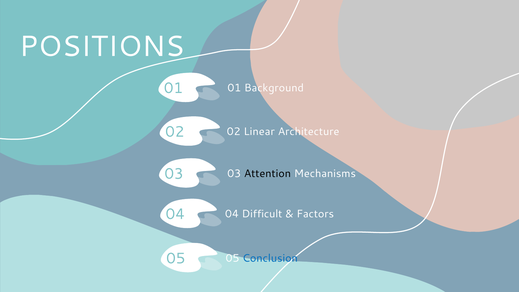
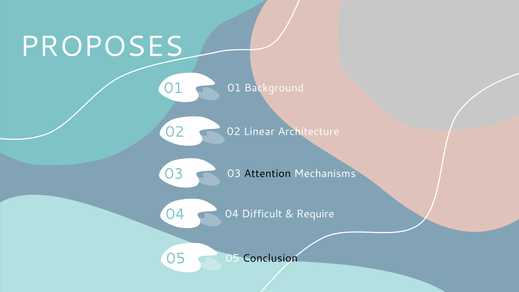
POSITIONS: POSITIONS -> PROPOSES
Factors: Factors -> Require
Conclusion colour: blue -> black
